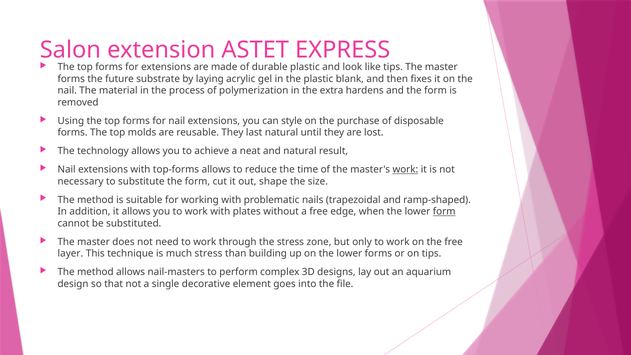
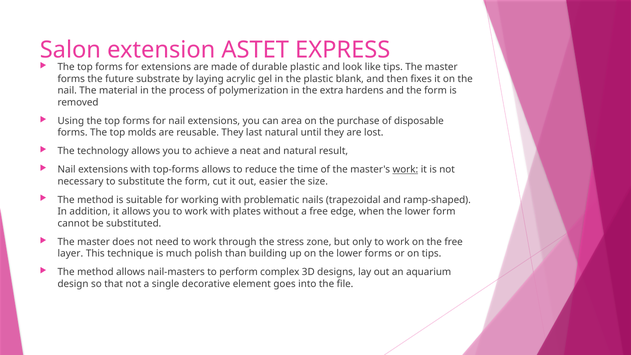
style: style -> area
shape: shape -> easier
form at (444, 212) underline: present -> none
much stress: stress -> polish
